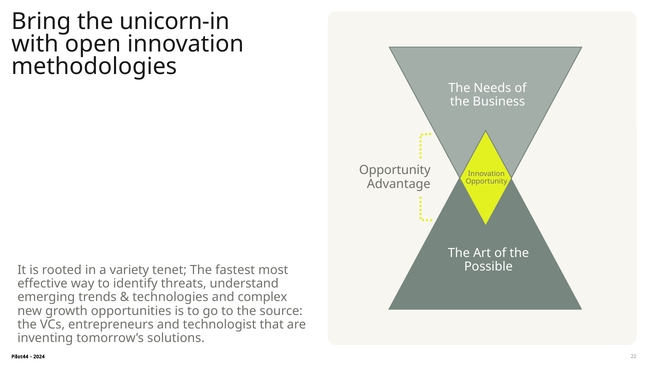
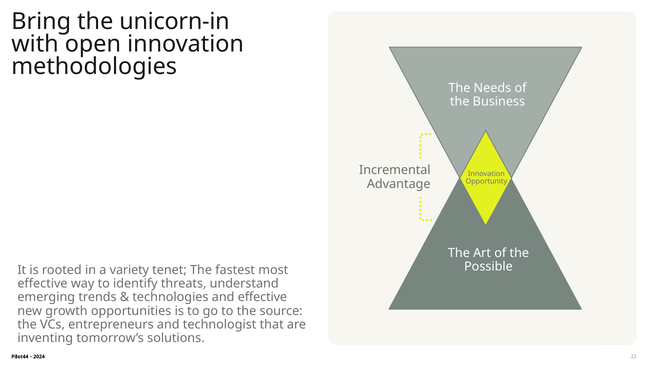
Opportunity at (395, 170): Opportunity -> Incremental
and complex: complex -> effective
